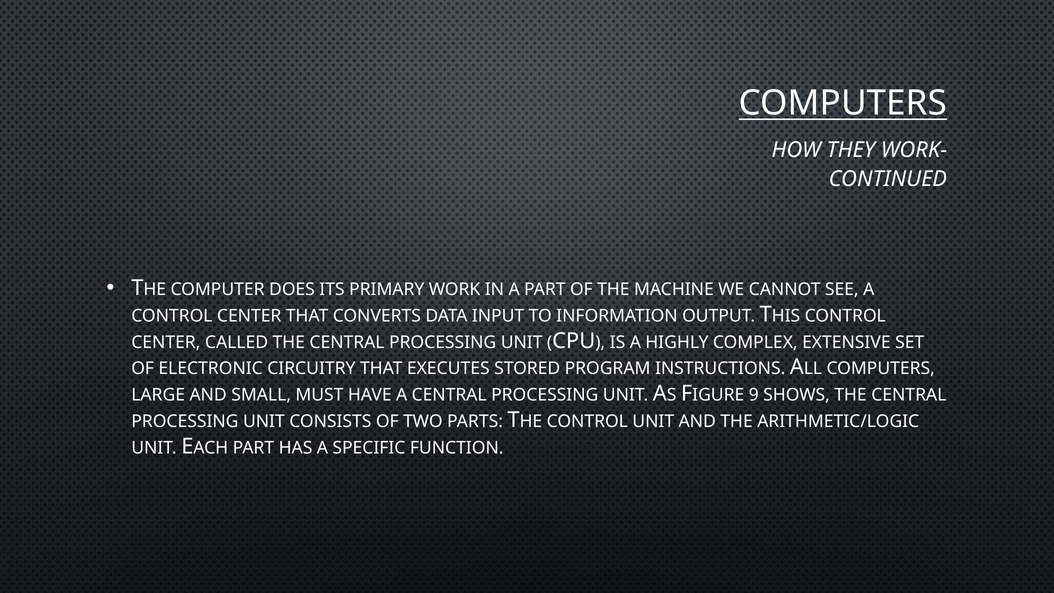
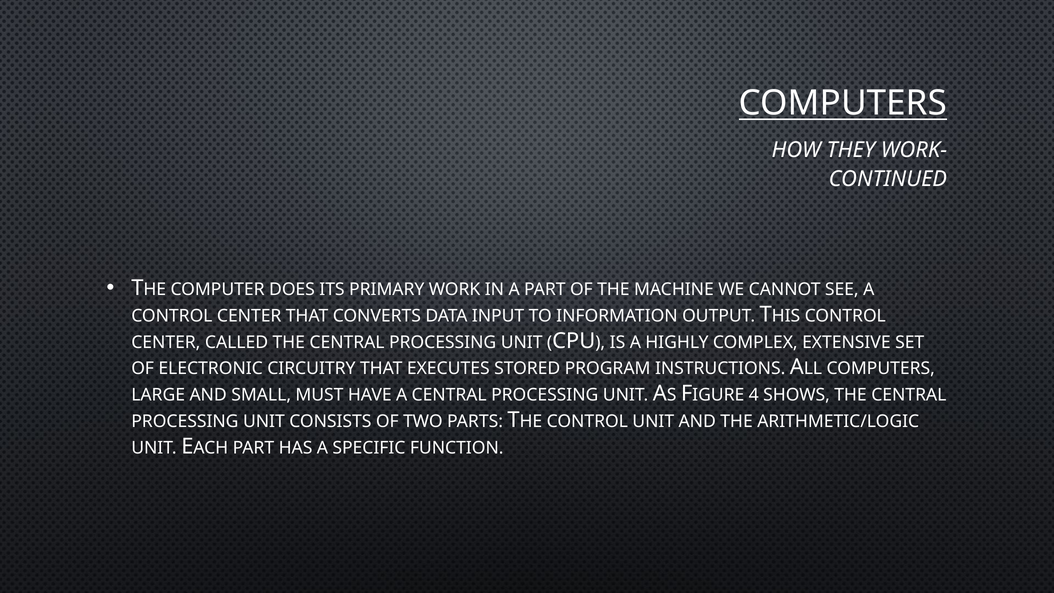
9: 9 -> 4
